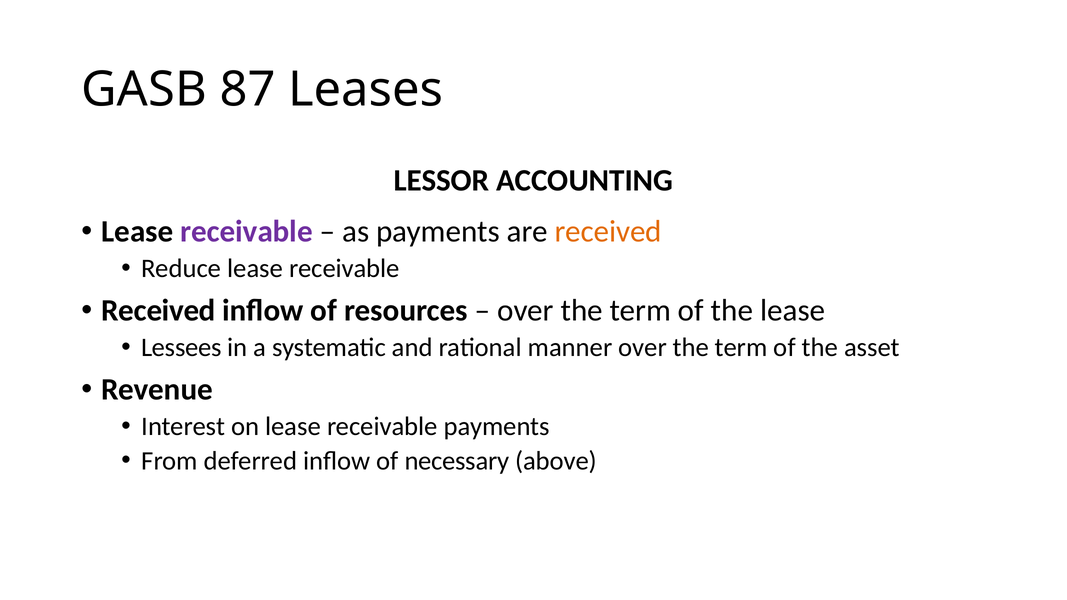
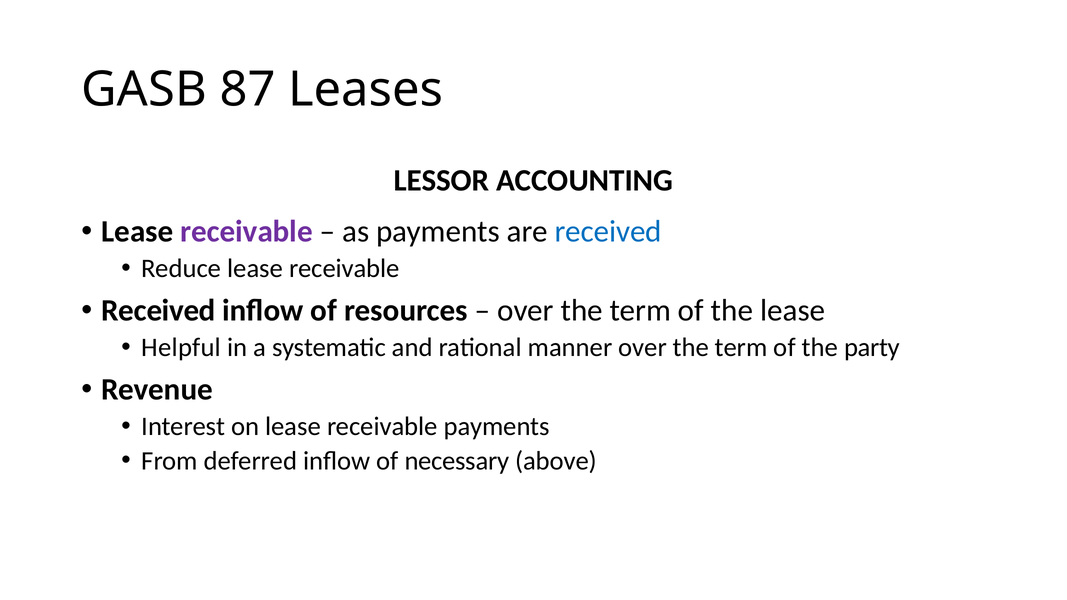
received at (608, 232) colour: orange -> blue
Lessees: Lessees -> Helpful
asset: asset -> party
